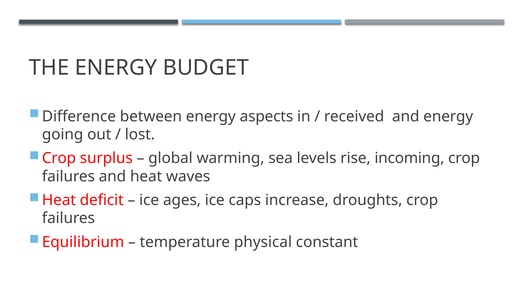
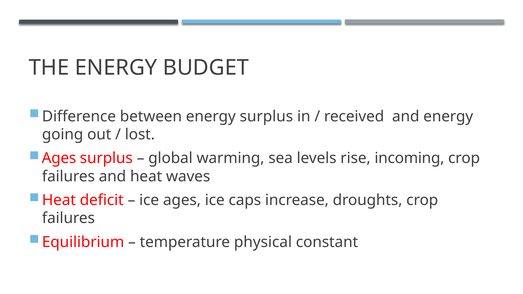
energy aspects: aspects -> surplus
Crop at (59, 158): Crop -> Ages
